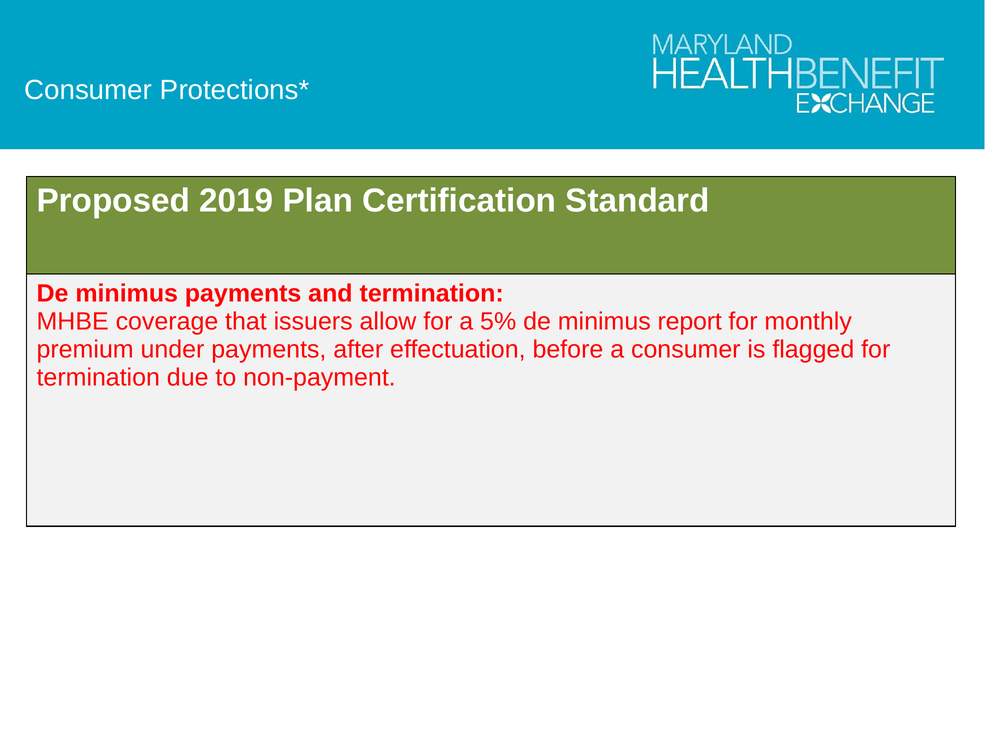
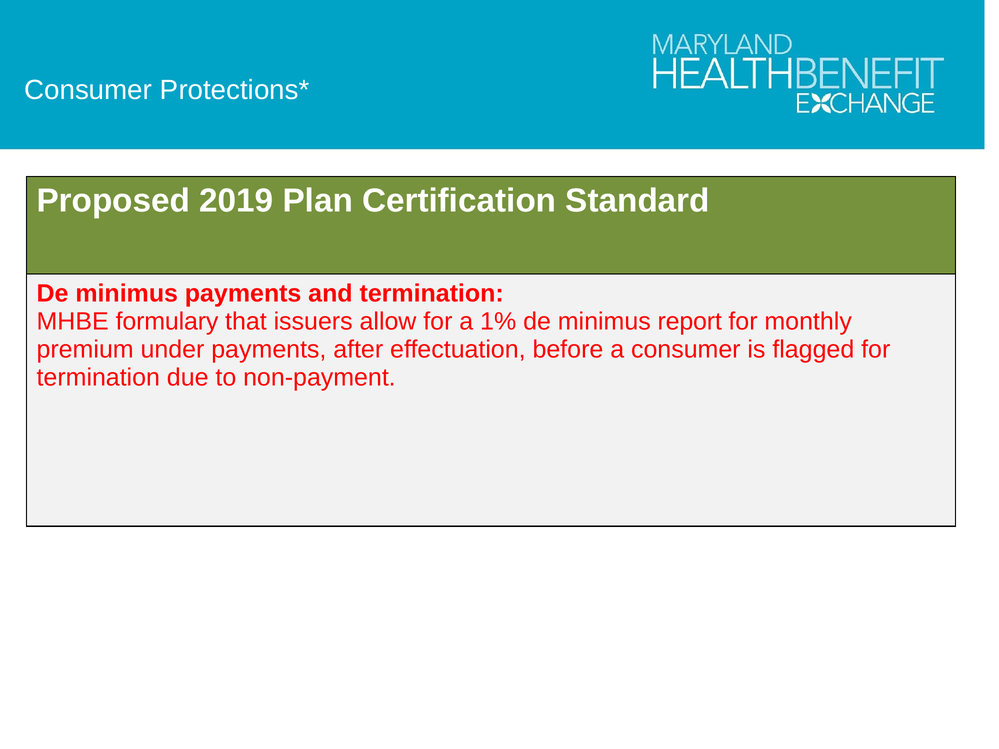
coverage: coverage -> formulary
5%: 5% -> 1%
